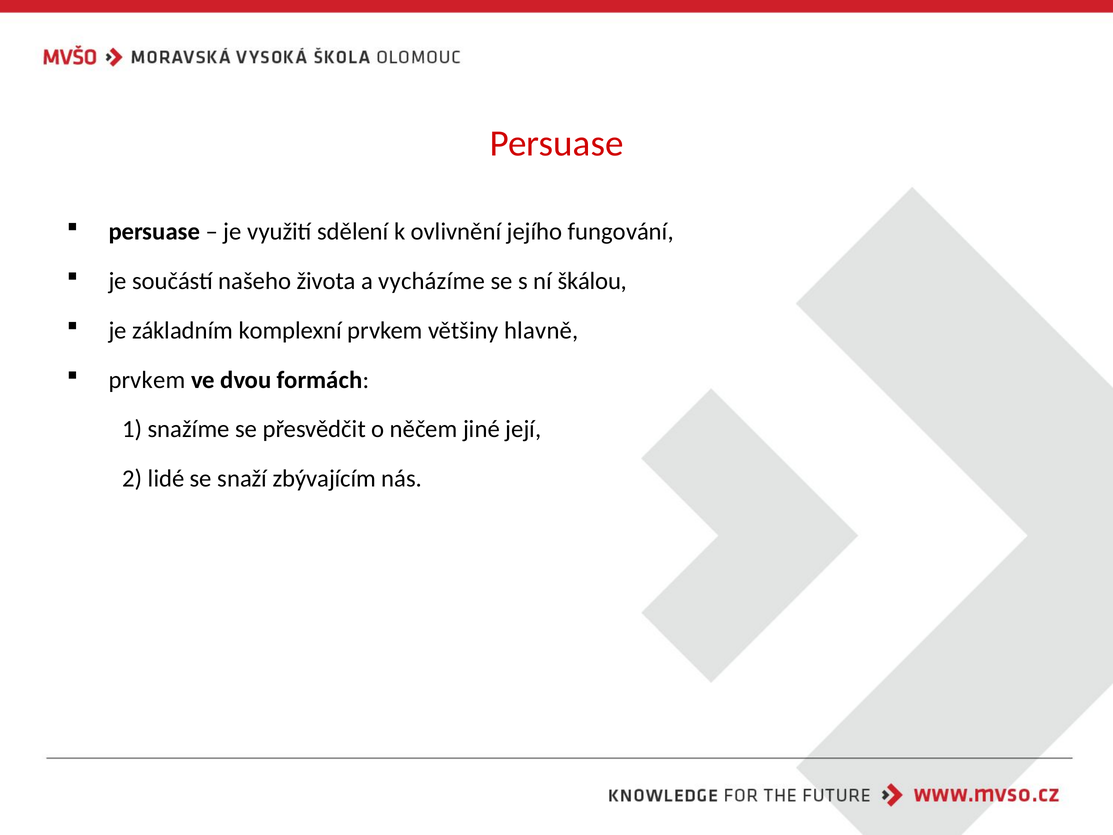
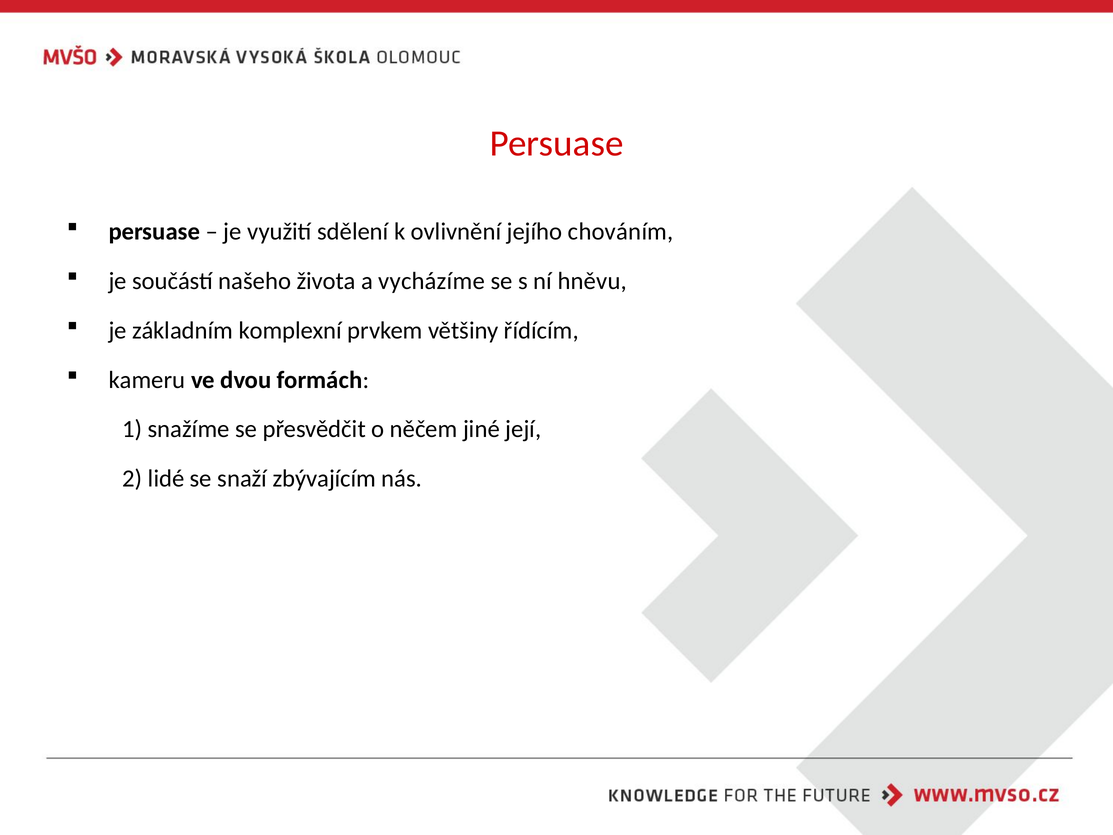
fungování: fungování -> chováním
škálou: škálou -> hněvu
hlavně: hlavně -> řídícím
prvkem at (147, 380): prvkem -> kameru
